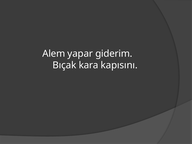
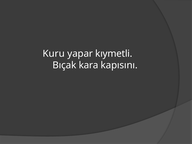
Alem: Alem -> Kuru
giderim: giderim -> kıymetli
